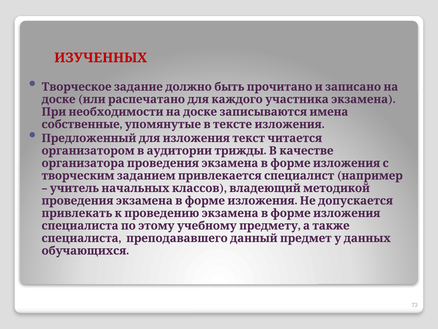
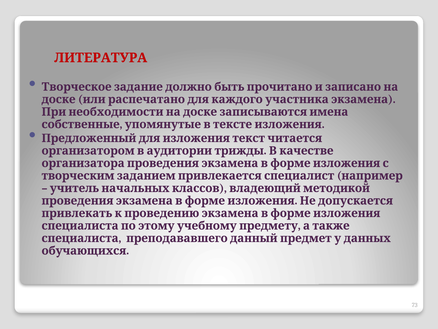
ИЗУЧЕННЫХ: ИЗУЧЕННЫХ -> ЛИТЕРАТУРА
